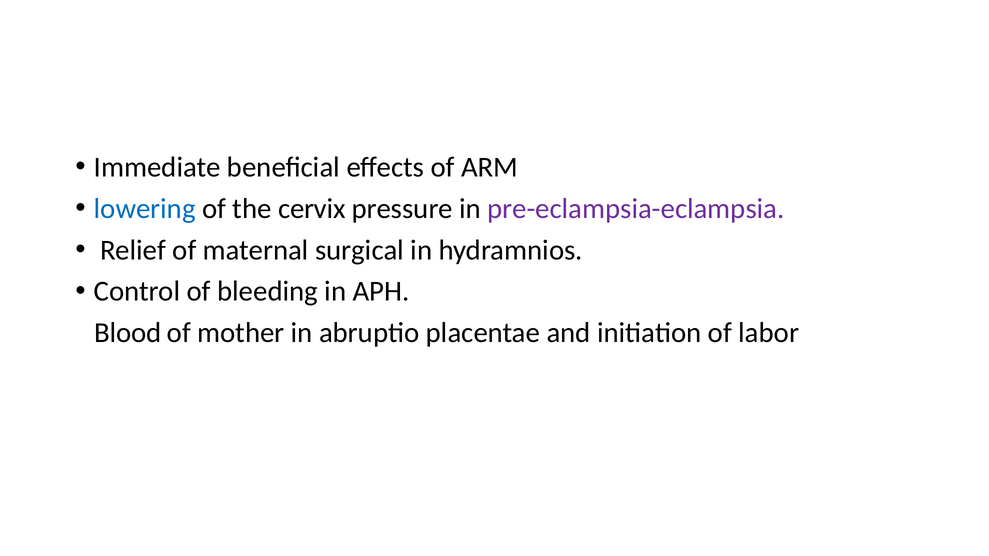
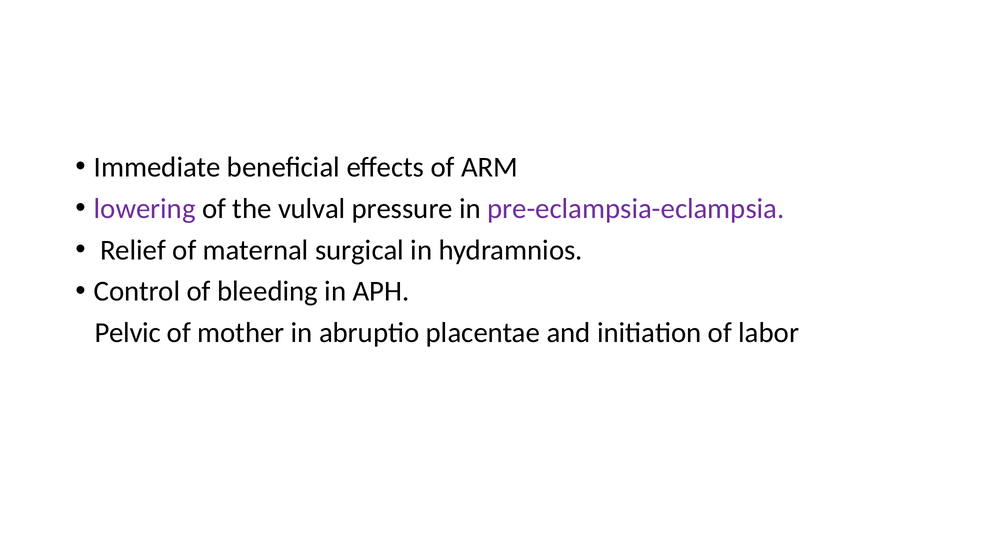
lowering colour: blue -> purple
cervix: cervix -> vulval
Blood: Blood -> Pelvic
